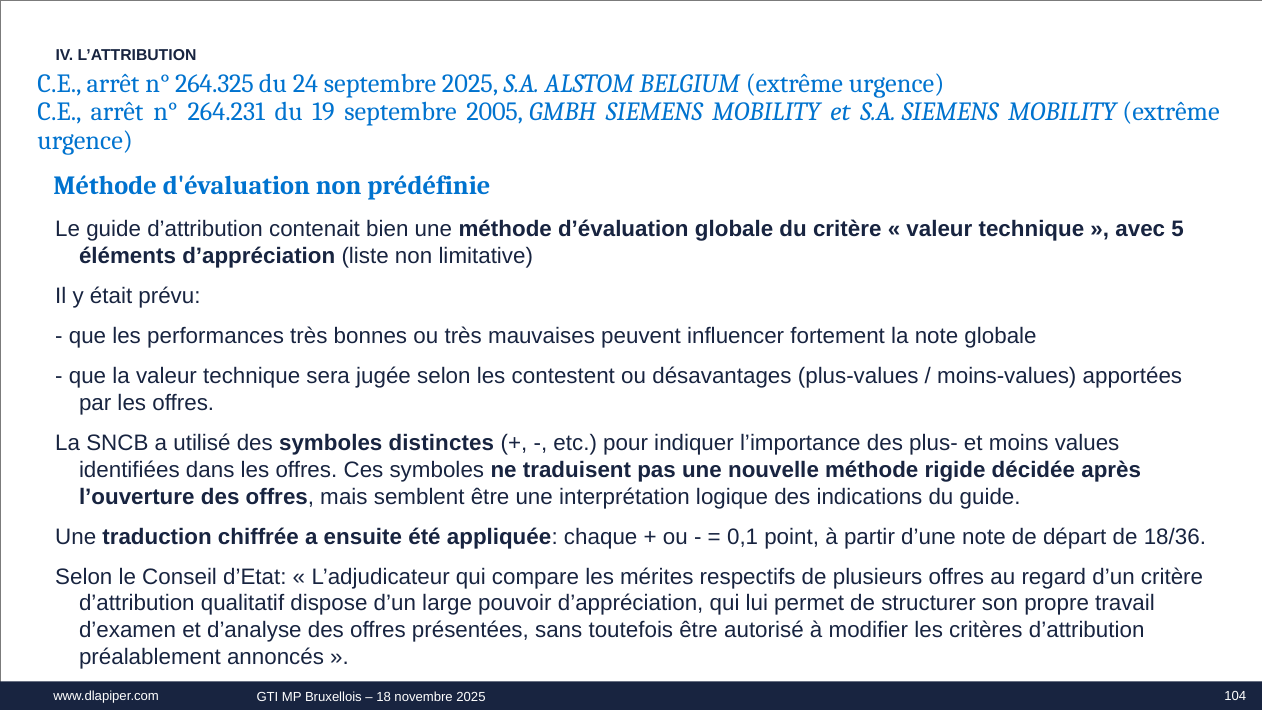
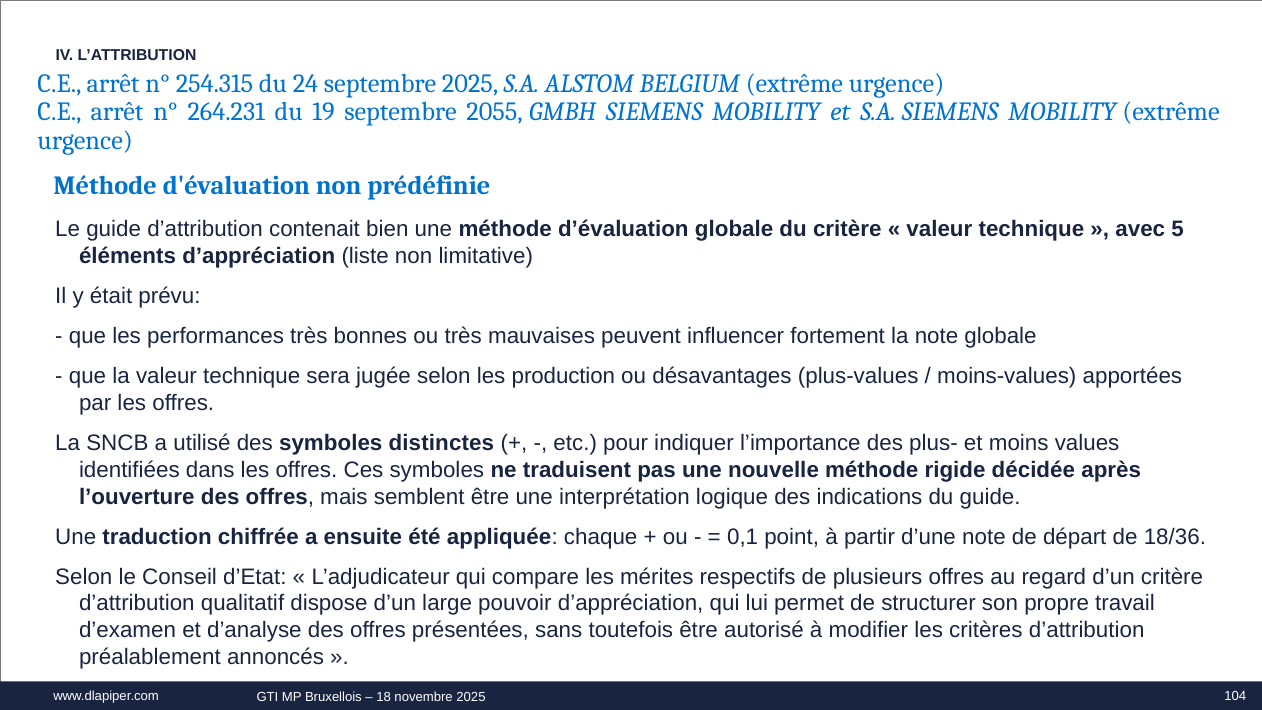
264.325: 264.325 -> 254.315
2005: 2005 -> 2055
contestent: contestent -> production
